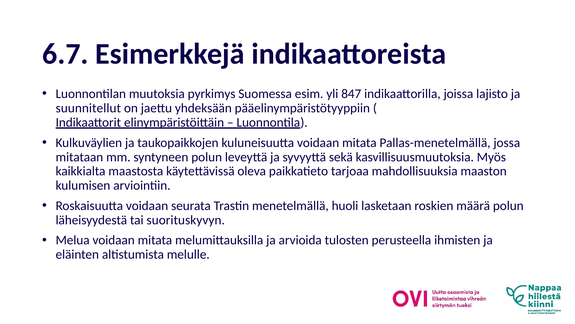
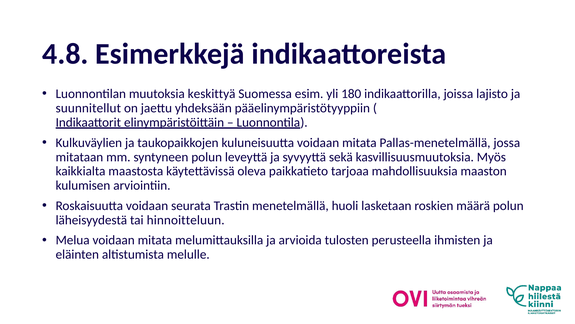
6.7: 6.7 -> 4.8
pyrkimys: pyrkimys -> keskittyä
847: 847 -> 180
suorituskyvyn: suorituskyvyn -> hinnoitteluun
